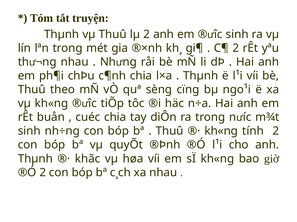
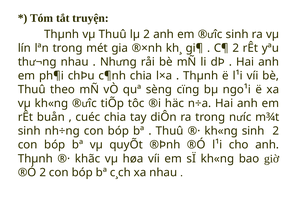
kh«ng tính: tính -> sinh
